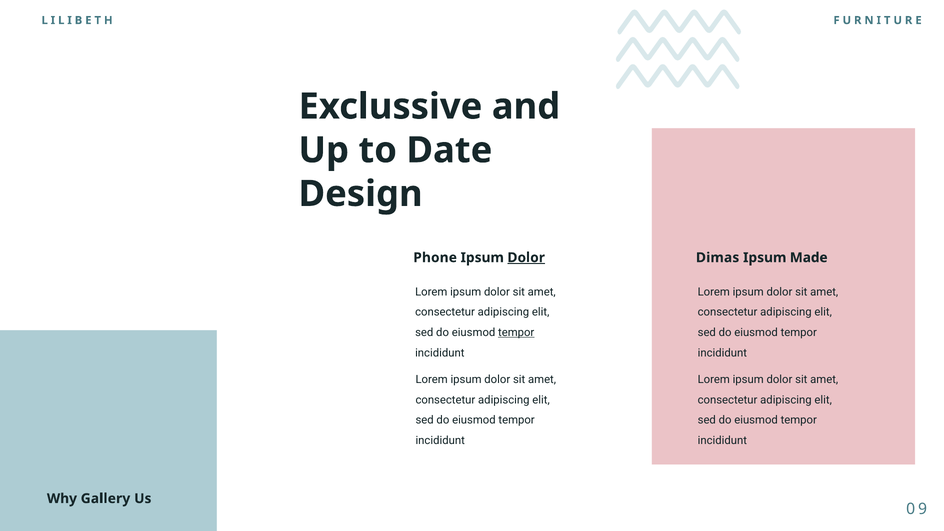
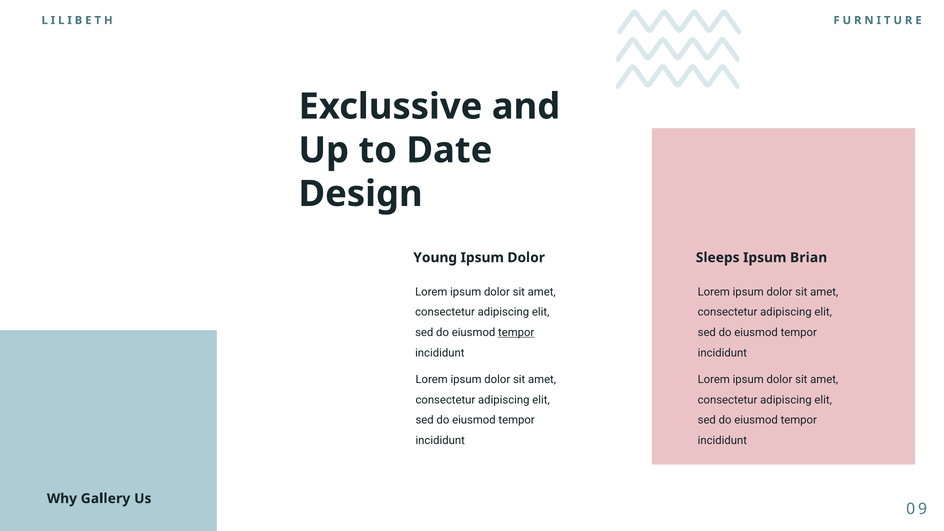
Phone: Phone -> Young
Dolor at (526, 258) underline: present -> none
Dimas: Dimas -> Sleeps
Made: Made -> Brian
